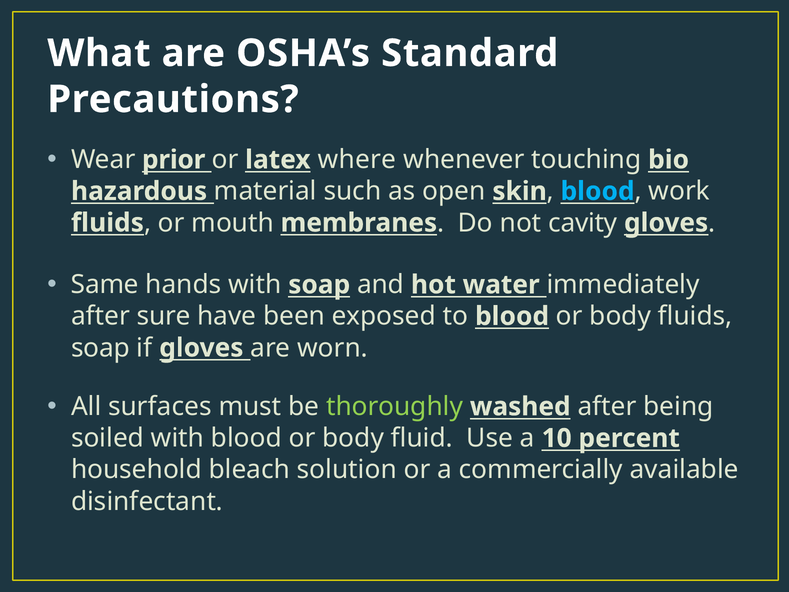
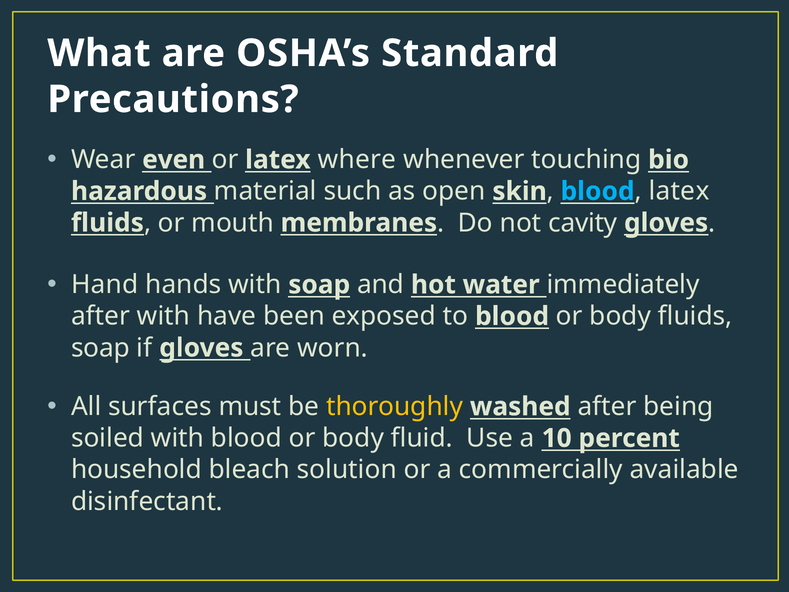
prior: prior -> even
work at (679, 191): work -> latex
Same: Same -> Hand
after sure: sure -> with
thoroughly colour: light green -> yellow
